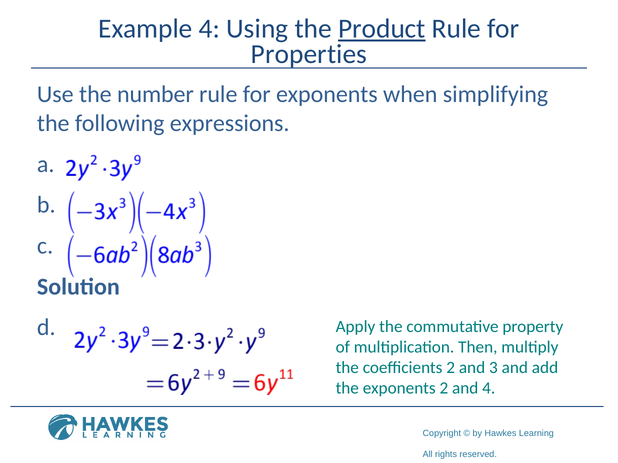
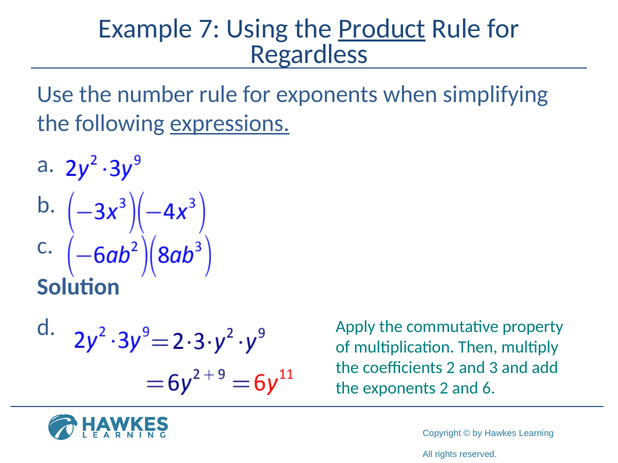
Example 4: 4 -> 7
Properties: Properties -> Regardless
expressions underline: none -> present
and 4: 4 -> 6
